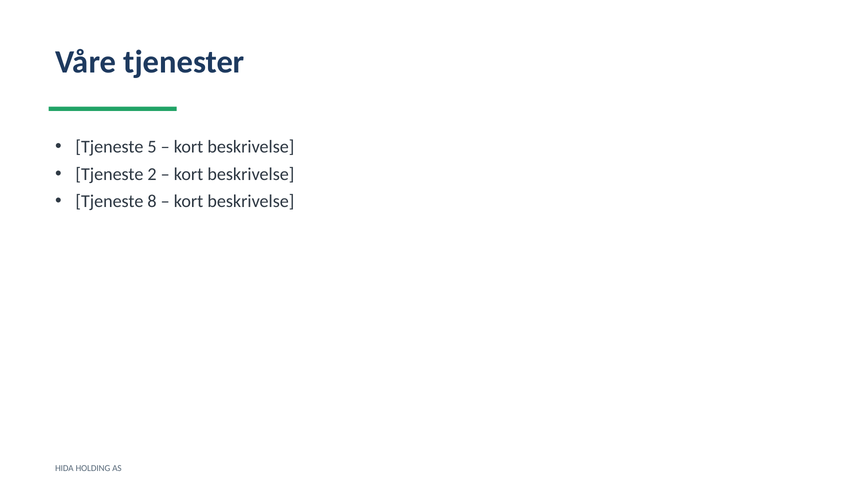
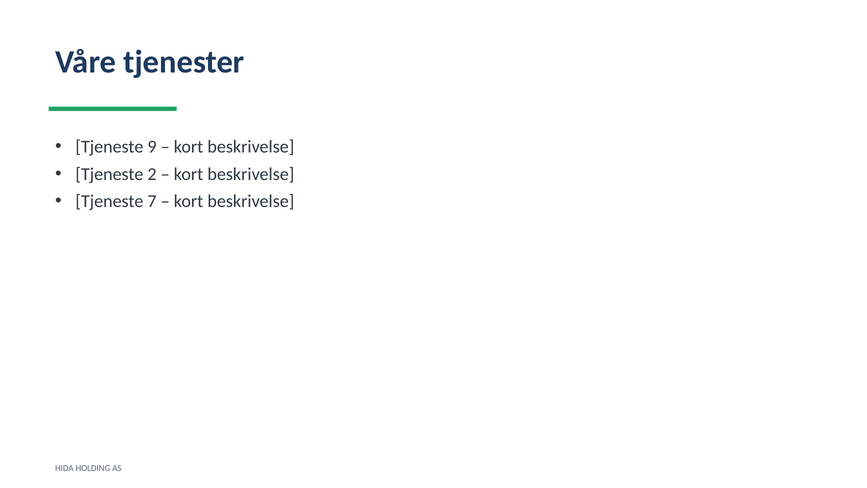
5: 5 -> 9
8: 8 -> 7
